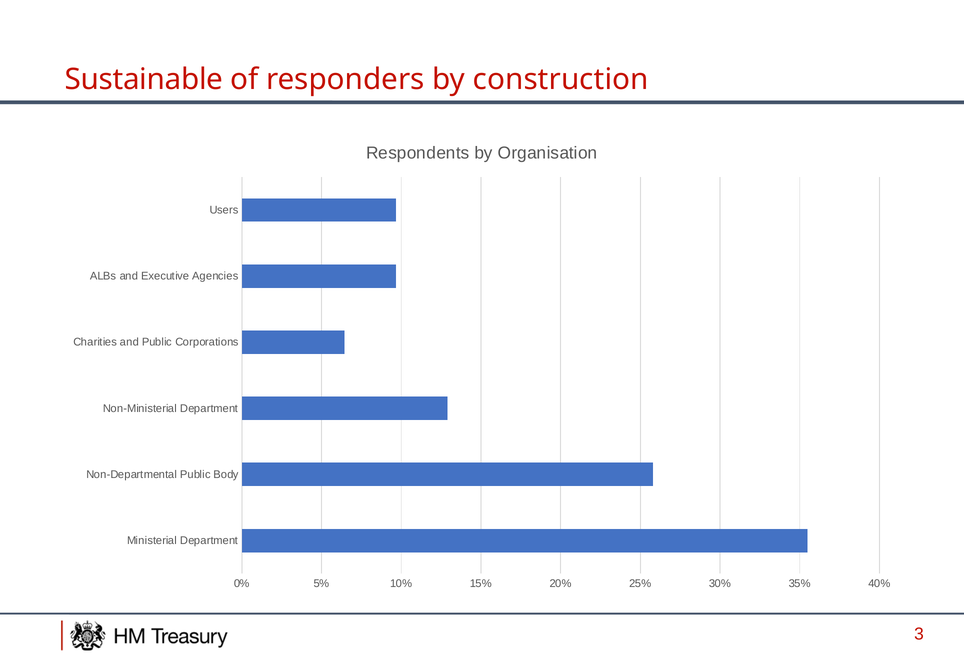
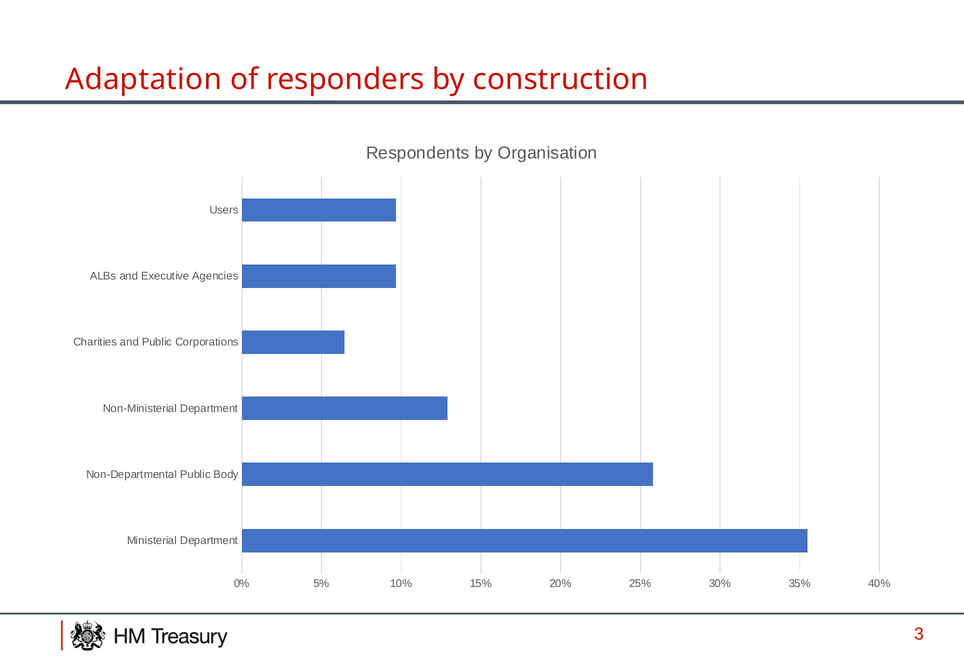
Sustainable: Sustainable -> Adaptation
